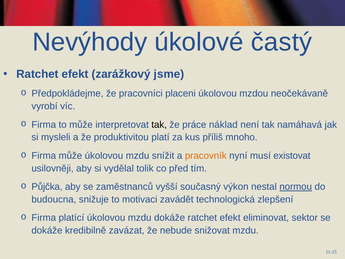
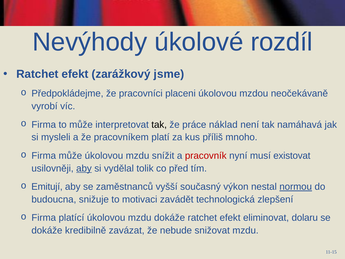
častý: častý -> rozdíl
produktivitou: produktivitou -> pracovníkem
pracovník colour: orange -> red
aby at (84, 168) underline: none -> present
Půjčka: Půjčka -> Emitují
sektor: sektor -> dolaru
